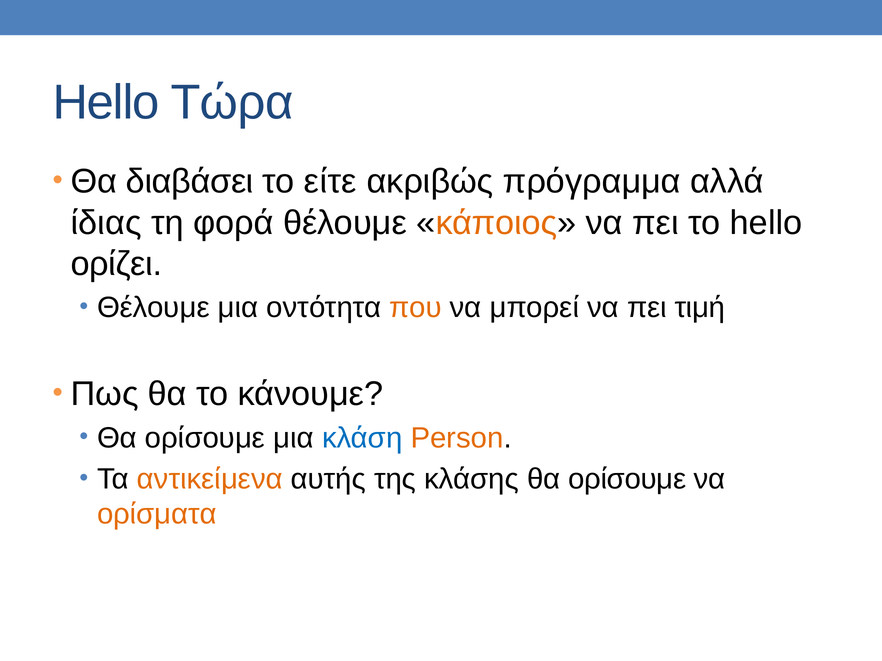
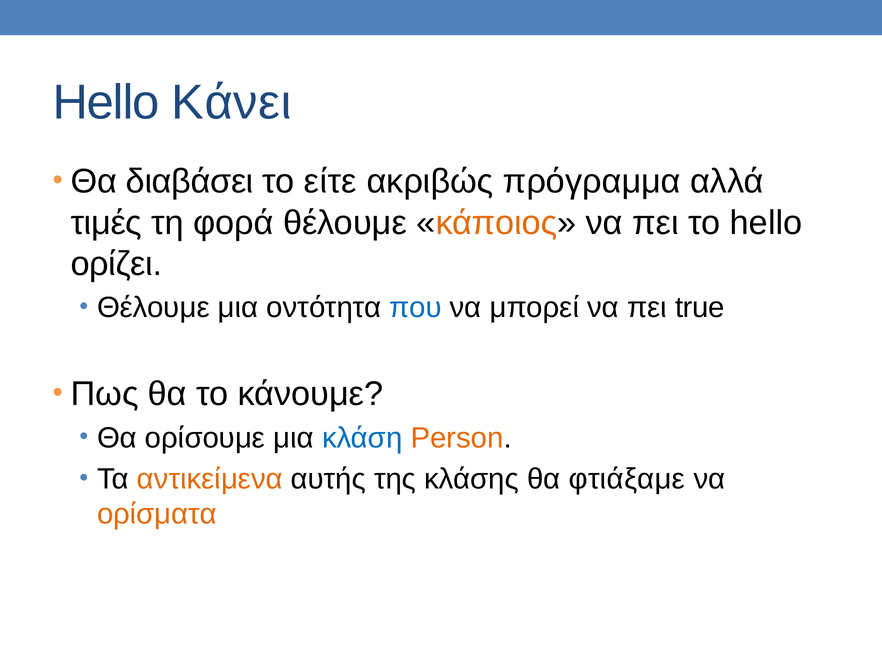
Τώρα: Τώρα -> Κάνει
ίδιας: ίδιας -> τιμές
που colour: orange -> blue
τιμή: τιμή -> true
κλάσης θα ορίσουμε: ορίσουμε -> φτιάξαμε
